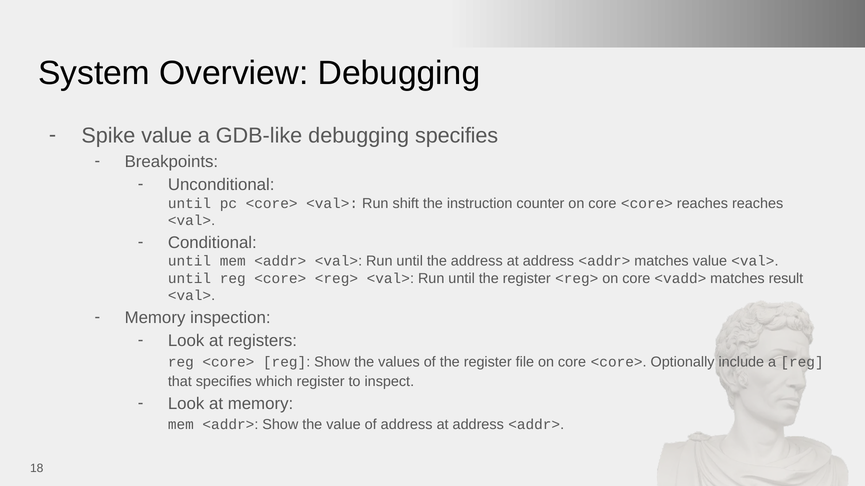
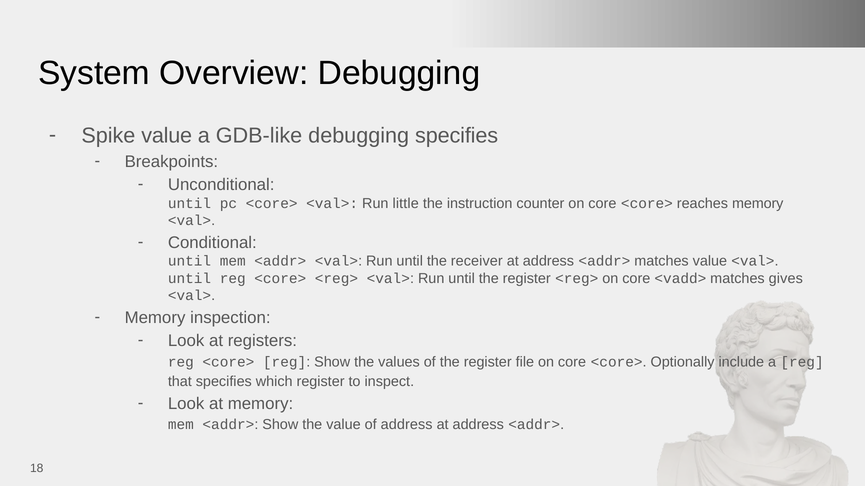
shift: shift -> little
reaches reaches: reaches -> memory
the address: address -> receiver
result: result -> gives
